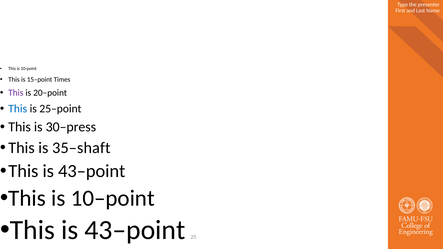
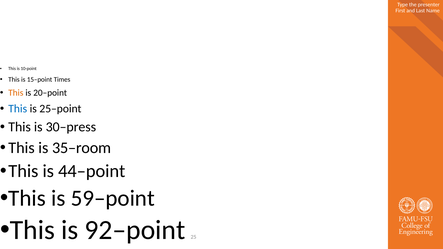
This at (16, 93) colour: purple -> orange
35–shaft: 35–shaft -> 35–room
43–point at (92, 171): 43–point -> 44–point
10–point: 10–point -> 59–point
43–point at (135, 230): 43–point -> 92–point
